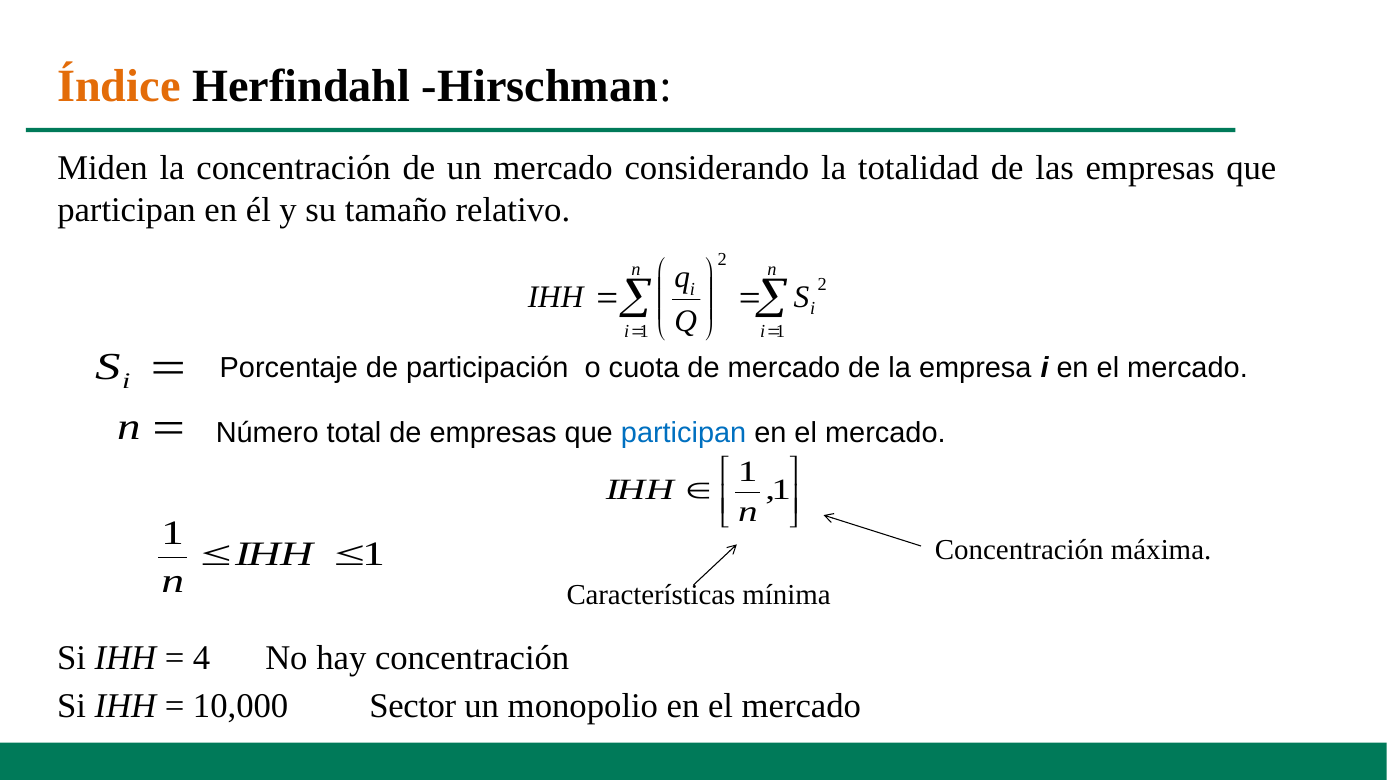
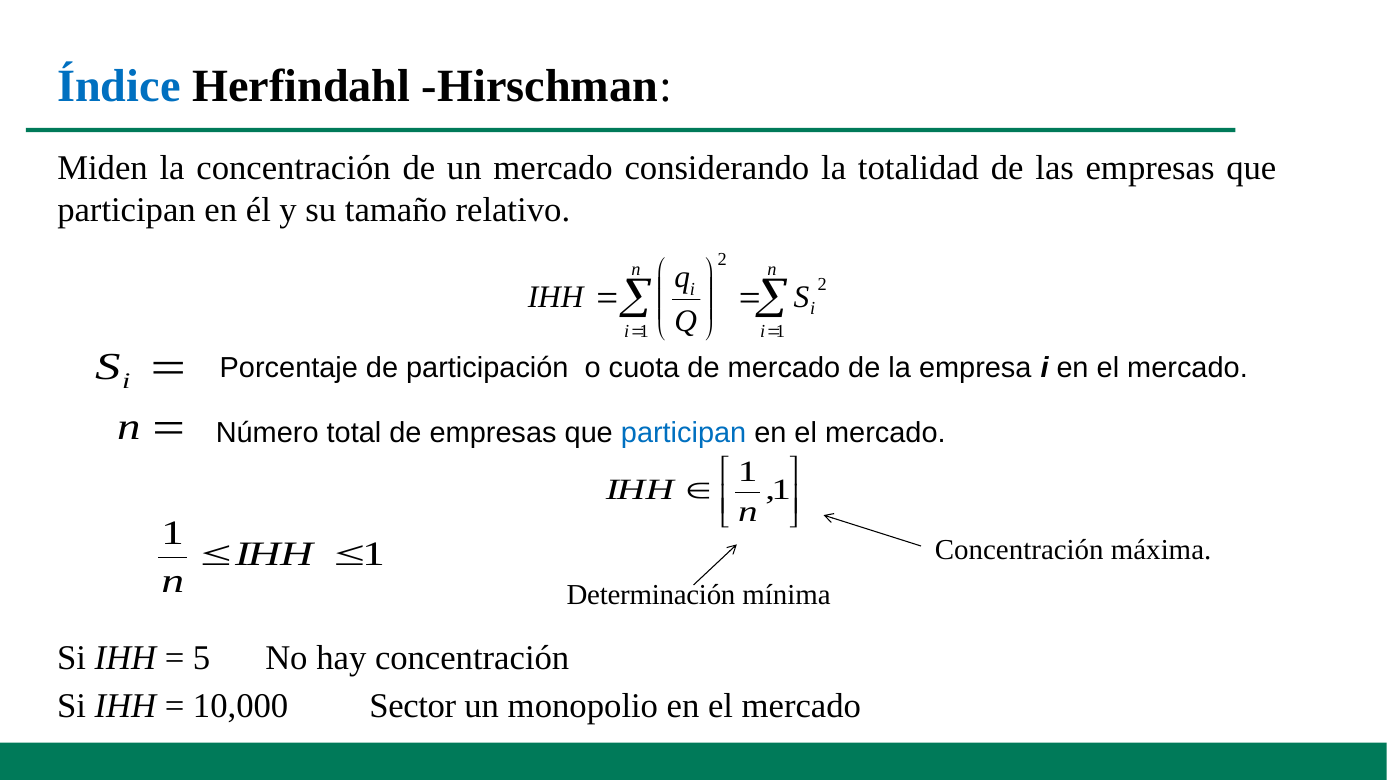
Índice colour: orange -> blue
Características: Características -> Determinación
4: 4 -> 5
